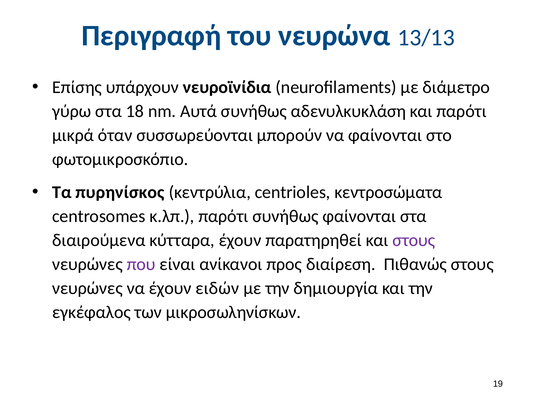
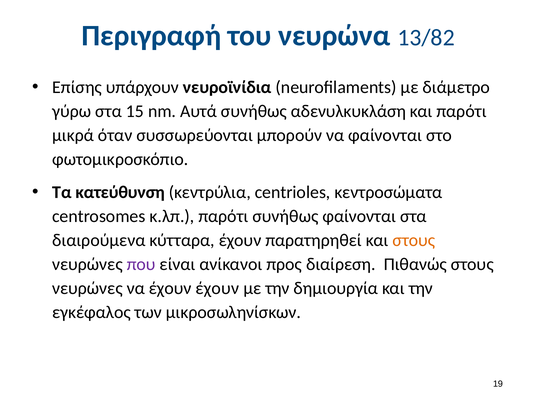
13/13: 13/13 -> 13/82
18: 18 -> 15
πυρηνίσκος: πυρηνίσκος -> κατεύθυνση
στους at (414, 240) colour: purple -> orange
έχουν ειδών: ειδών -> έχουν
